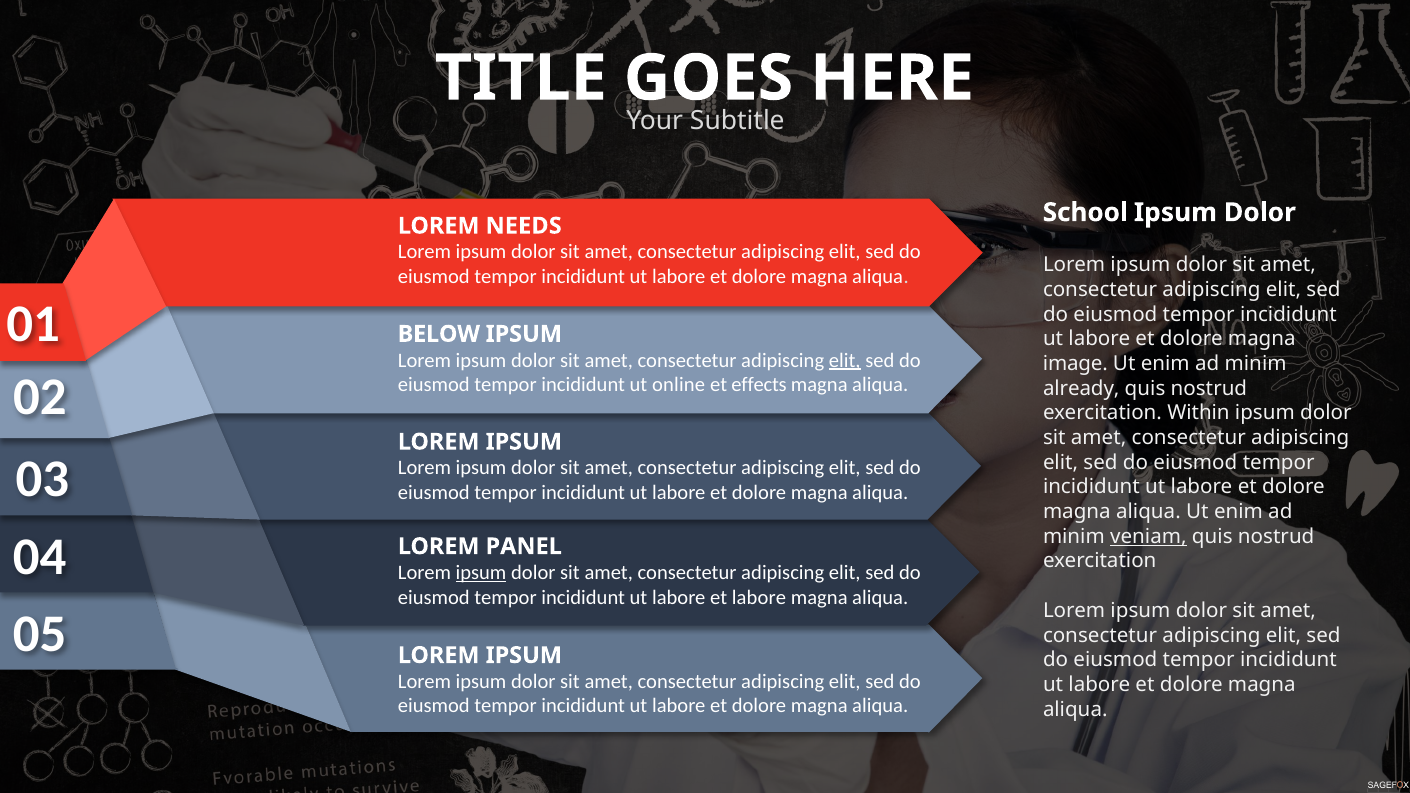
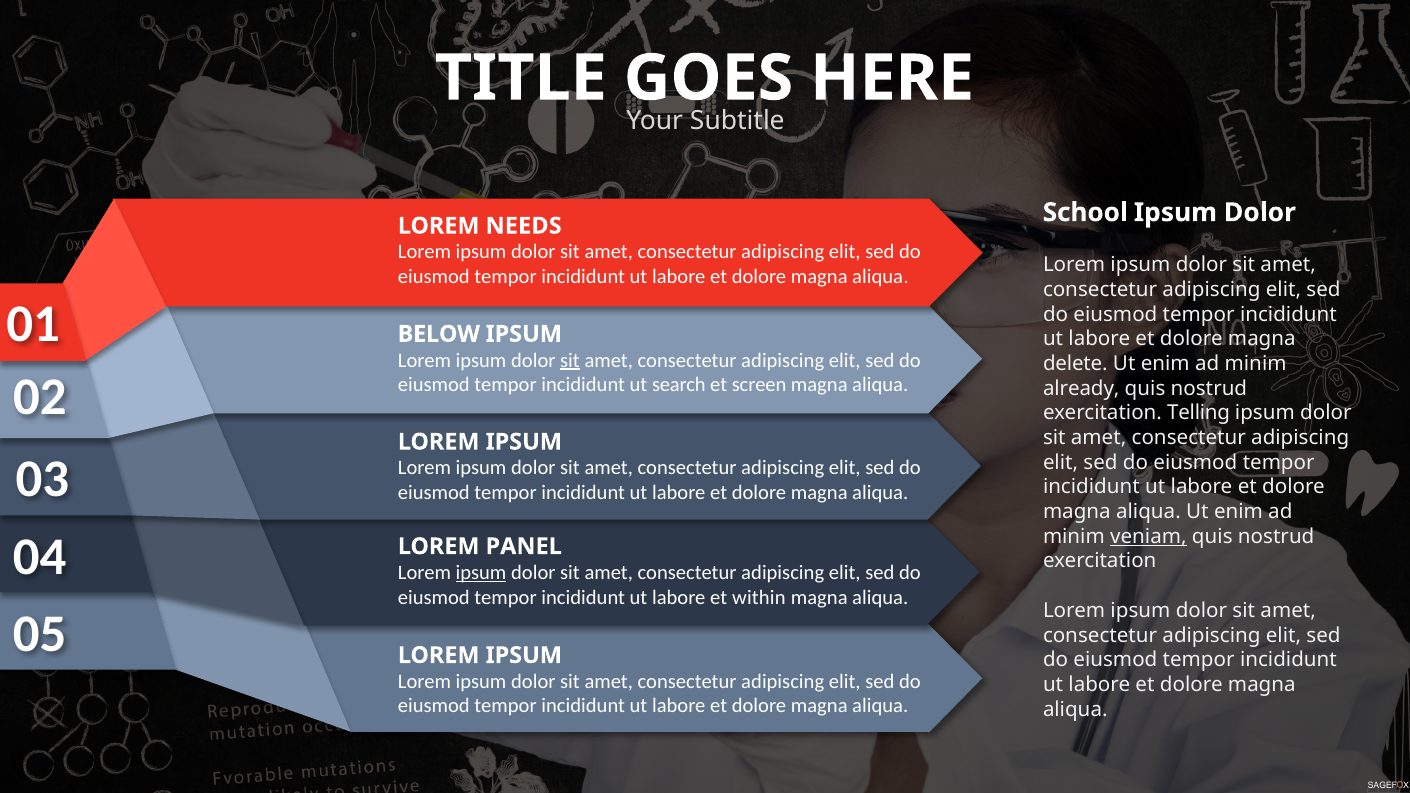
sit at (570, 360) underline: none -> present
elit at (845, 360) underline: present -> none
image: image -> delete
online: online -> search
effects: effects -> screen
Within: Within -> Telling
et labore: labore -> within
